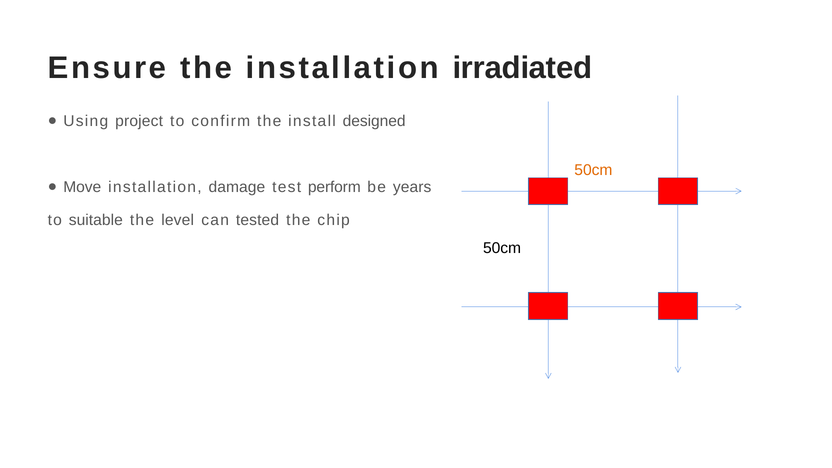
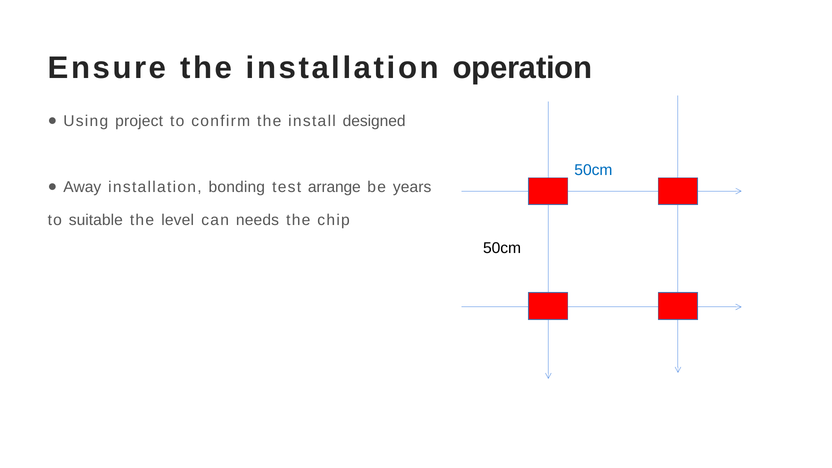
irradiated: irradiated -> operation
50cm at (593, 170) colour: orange -> blue
Move: Move -> Away
damage: damage -> bonding
perform: perform -> arrange
tested: tested -> needs
